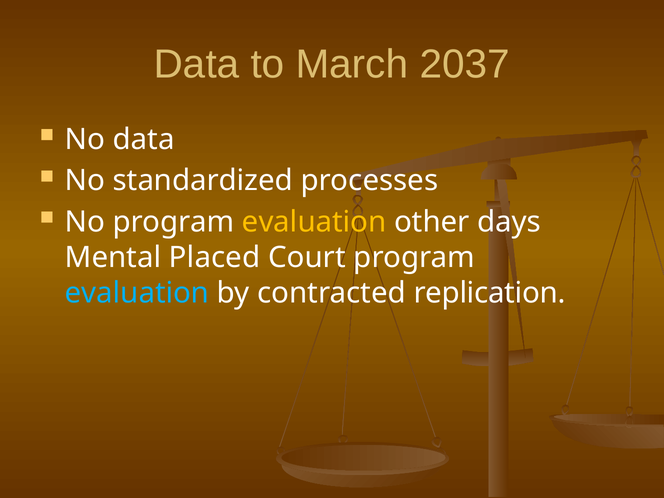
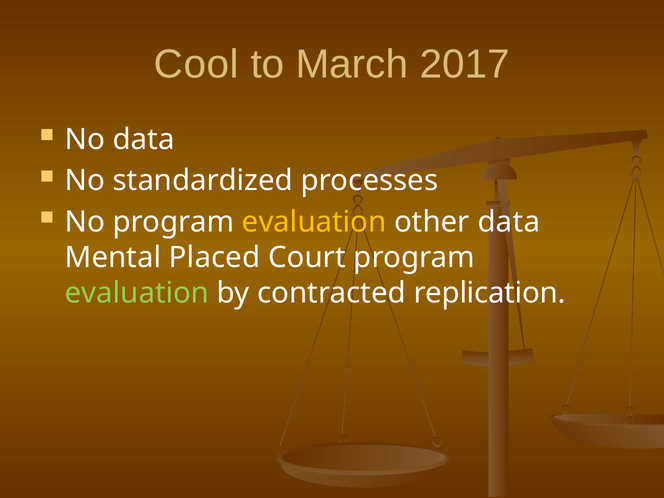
Data at (197, 65): Data -> Cool
2037: 2037 -> 2017
other days: days -> data
evaluation at (137, 293) colour: light blue -> light green
